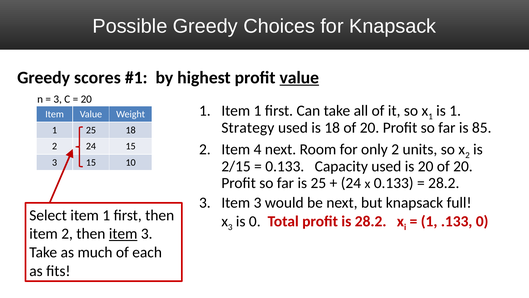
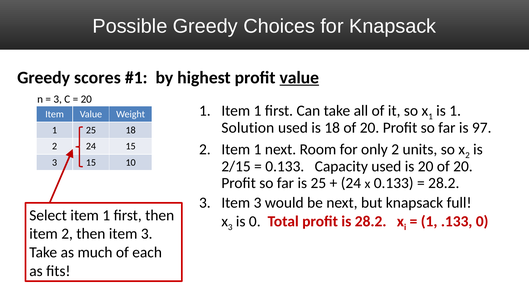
Strategy: Strategy -> Solution
85: 85 -> 97
2 Item 4: 4 -> 1
item at (123, 233) underline: present -> none
